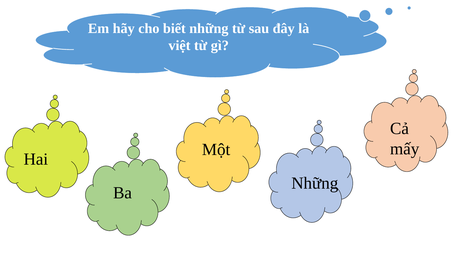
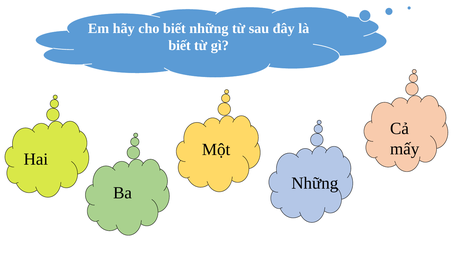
việt at (179, 45): việt -> biết
